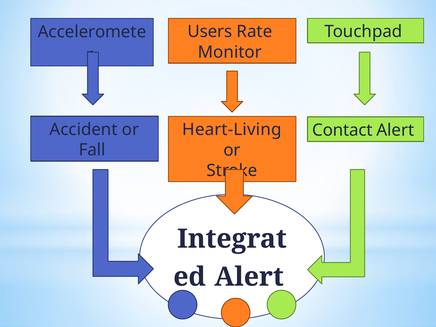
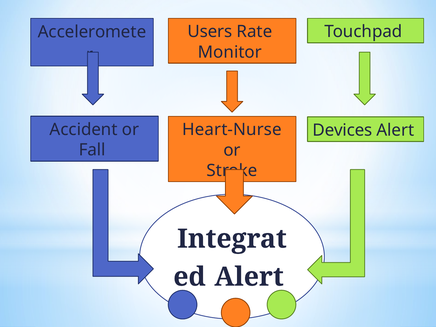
Heart-Living: Heart-Living -> Heart-Nurse
Contact: Contact -> Devices
